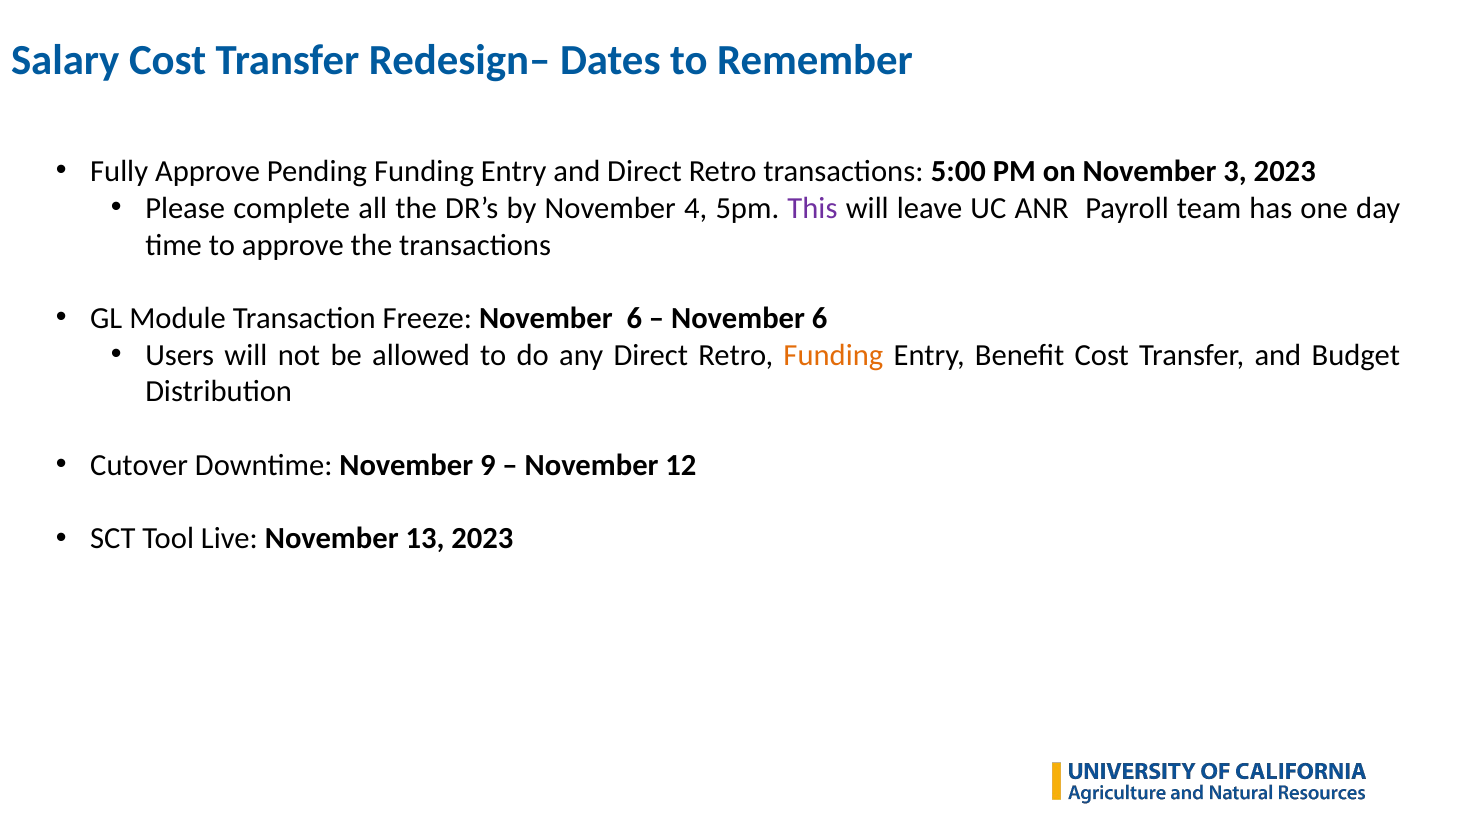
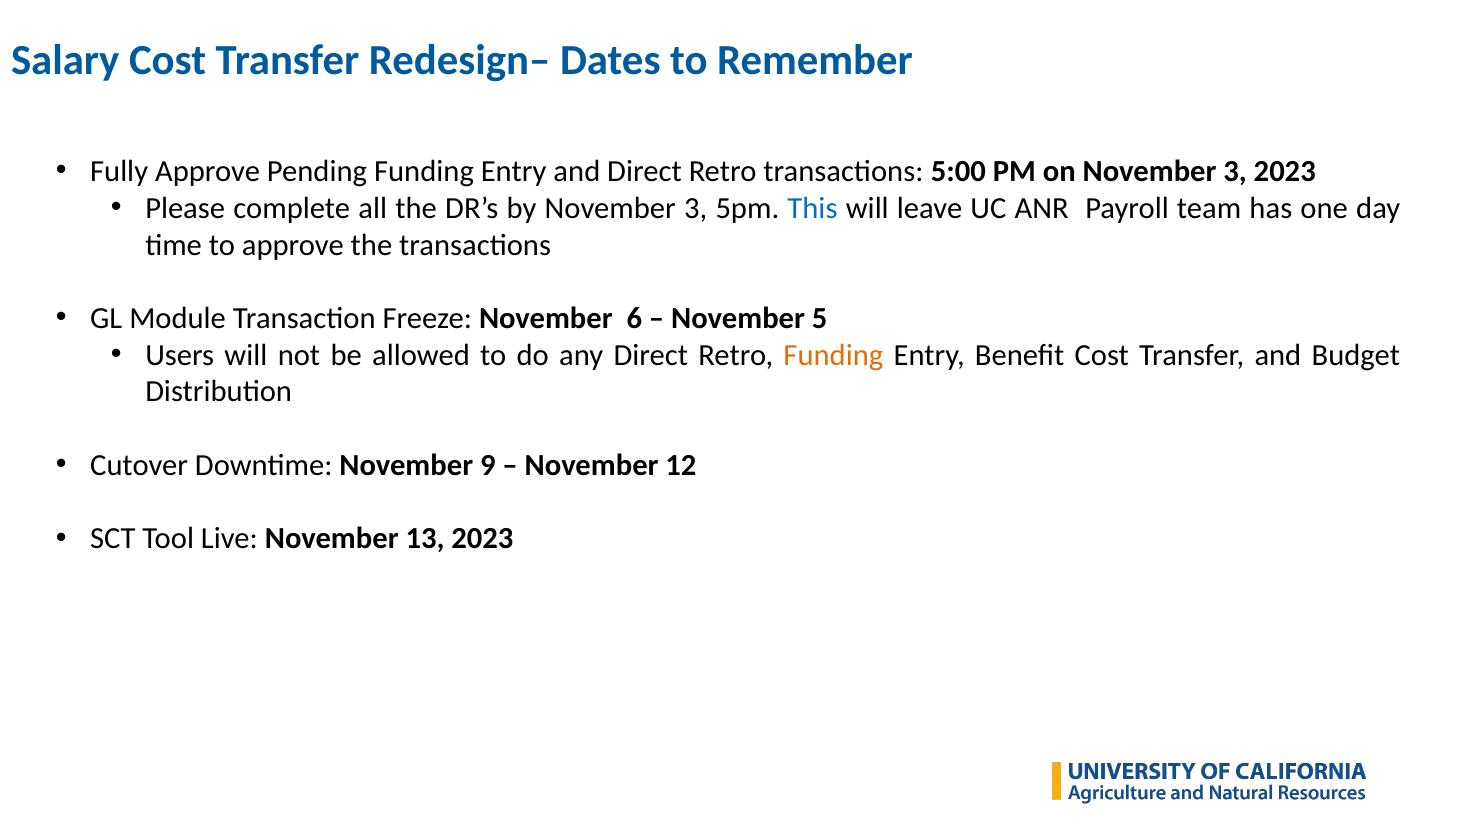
by November 4: 4 -> 3
This colour: purple -> blue
6 at (820, 318): 6 -> 5
